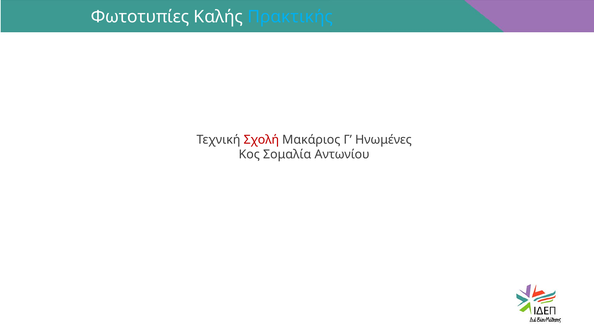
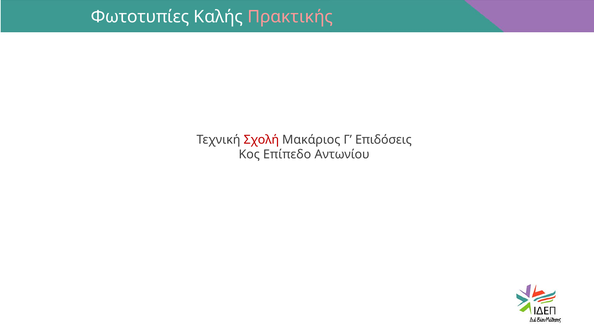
Πρακτικής colour: light blue -> pink
Ηνωμένες: Ηνωμένες -> Επιδόσεις
Σομαλία: Σομαλία -> Επίπεδο
